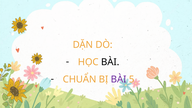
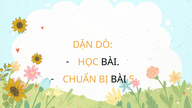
BÀI at (119, 79) colour: purple -> black
